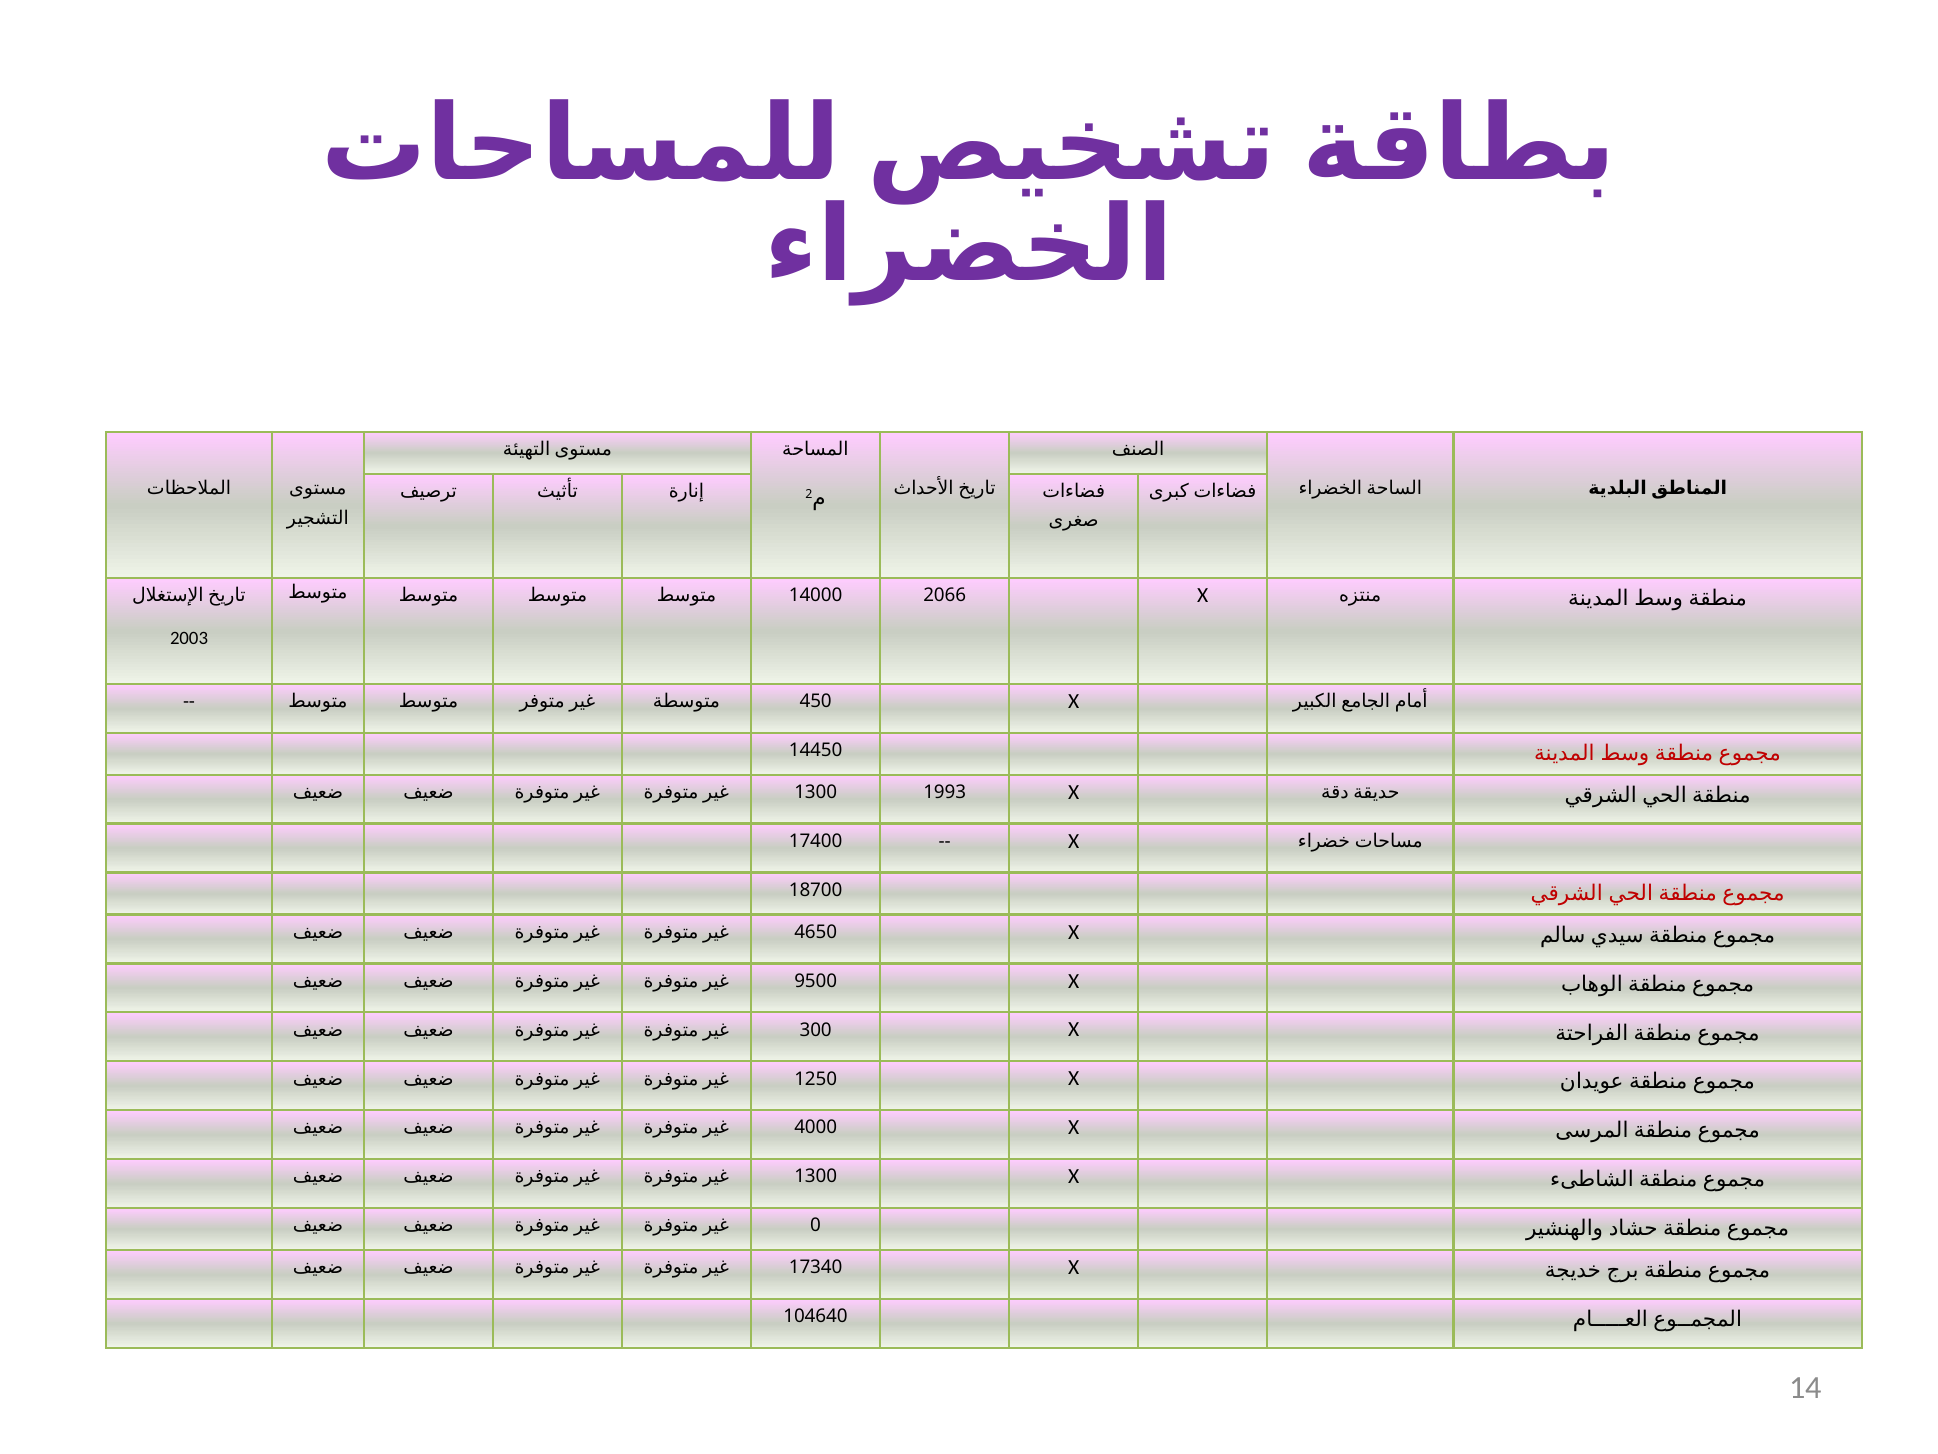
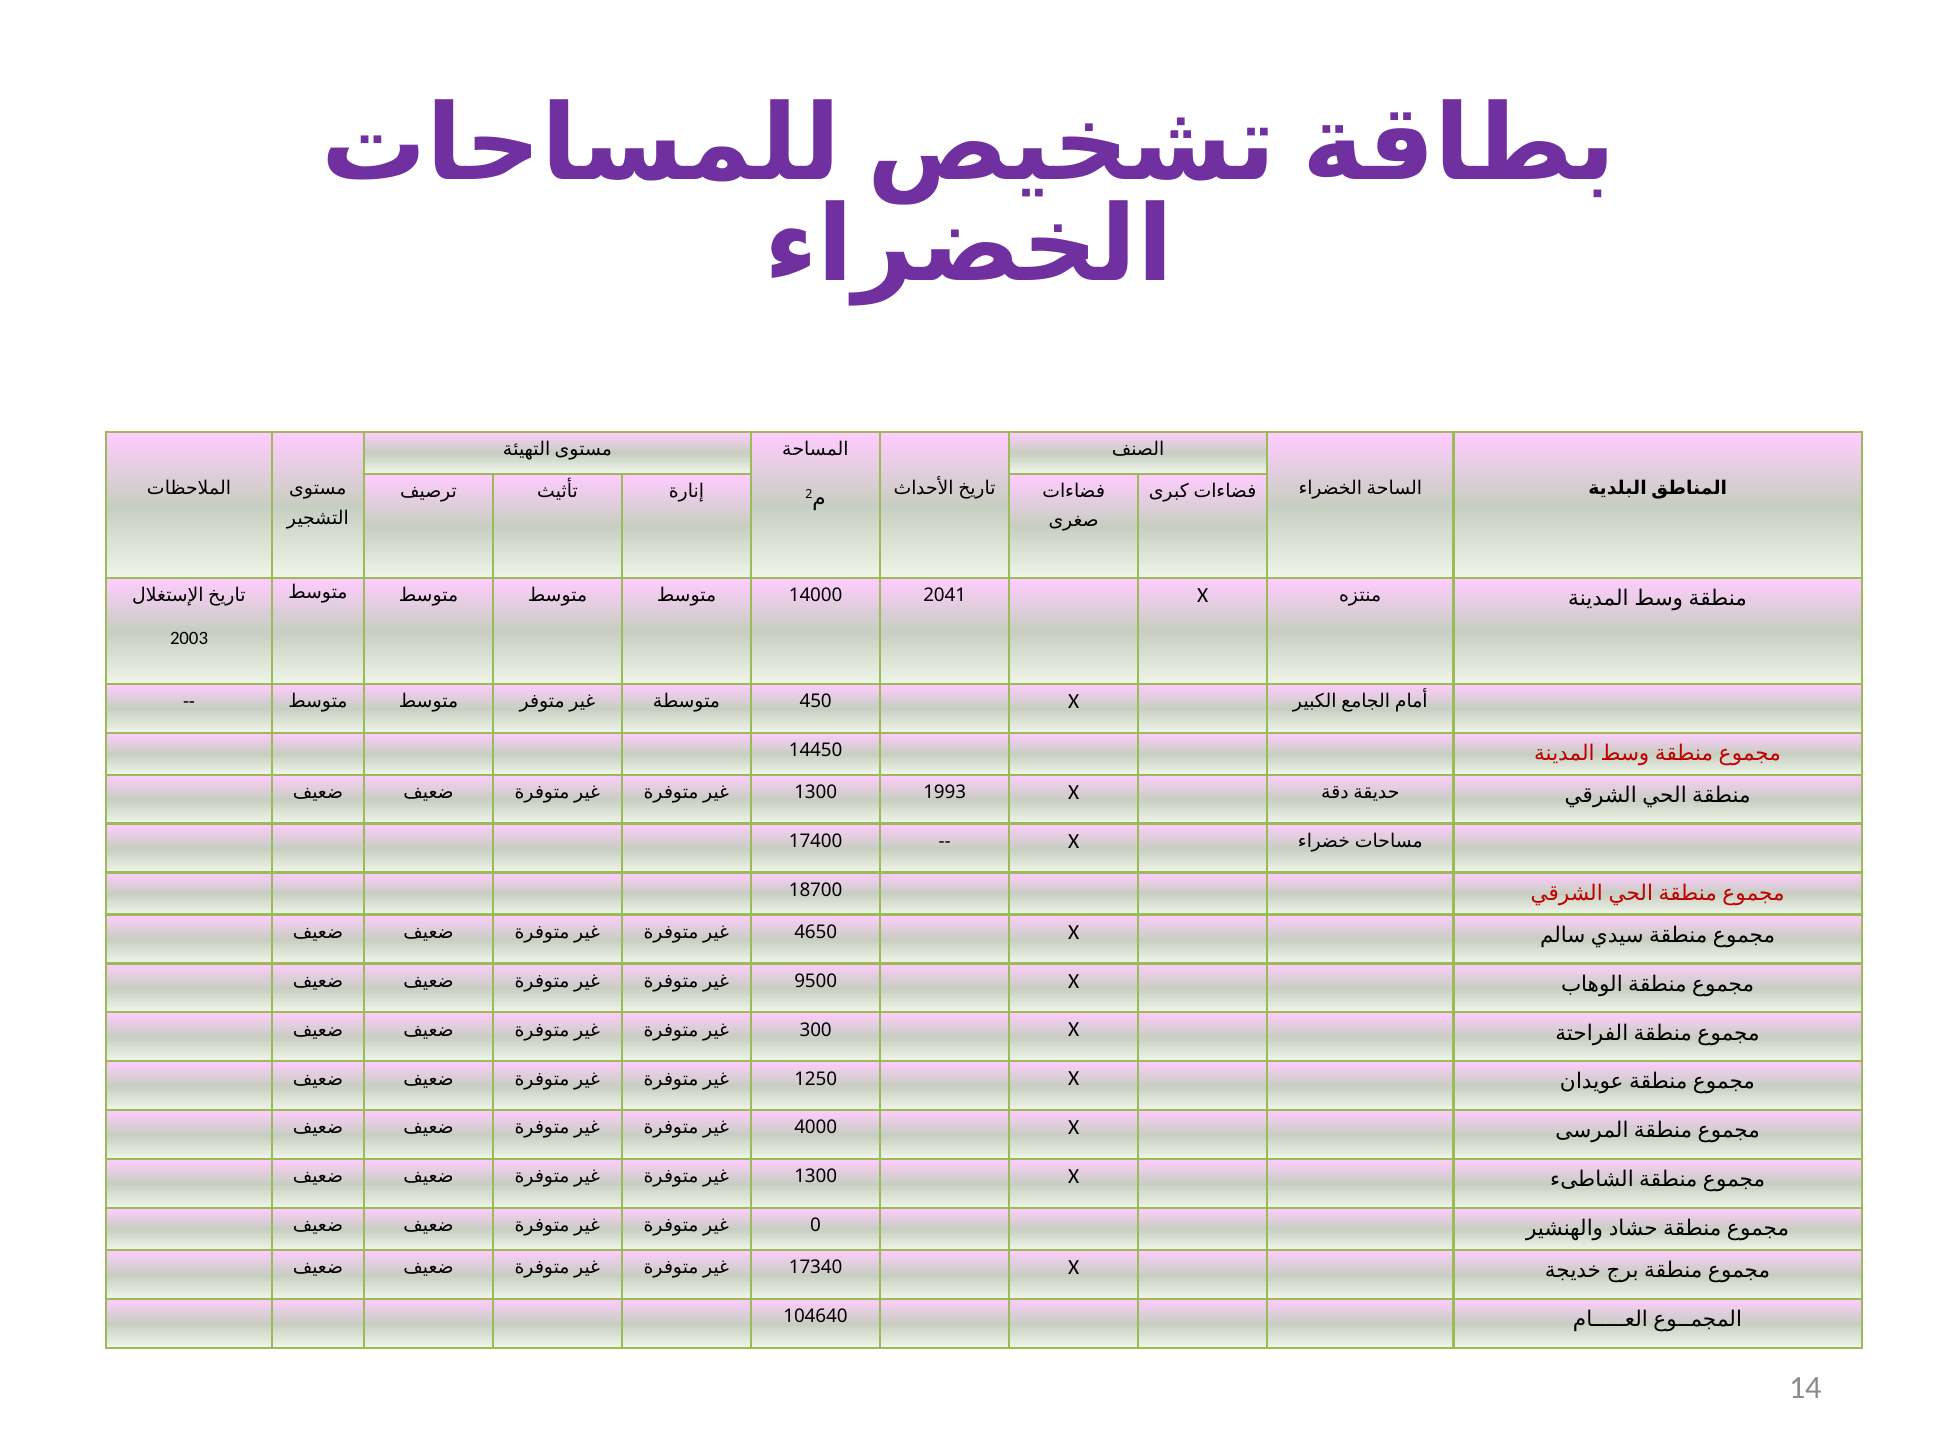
2066: 2066 -> 2041
